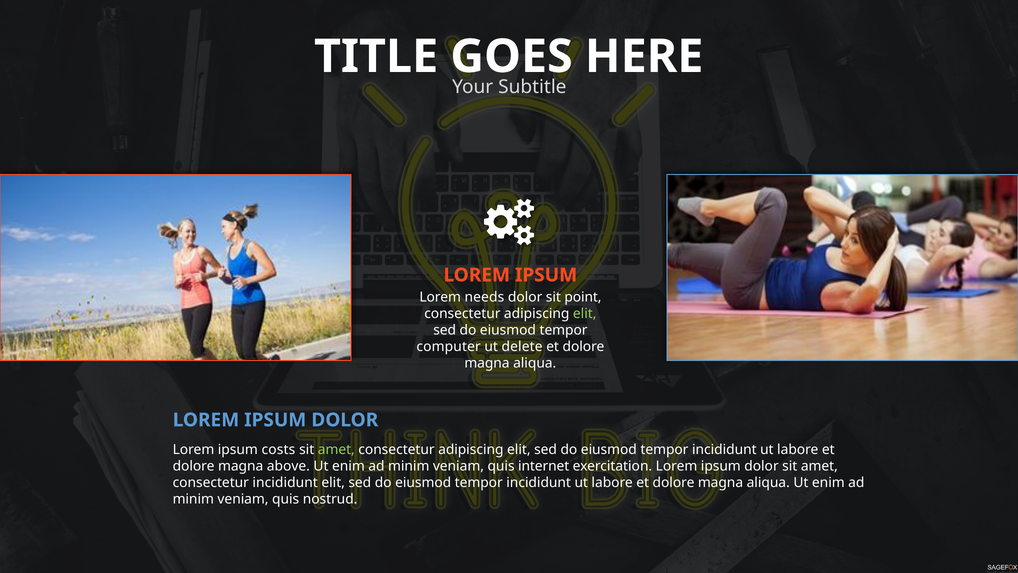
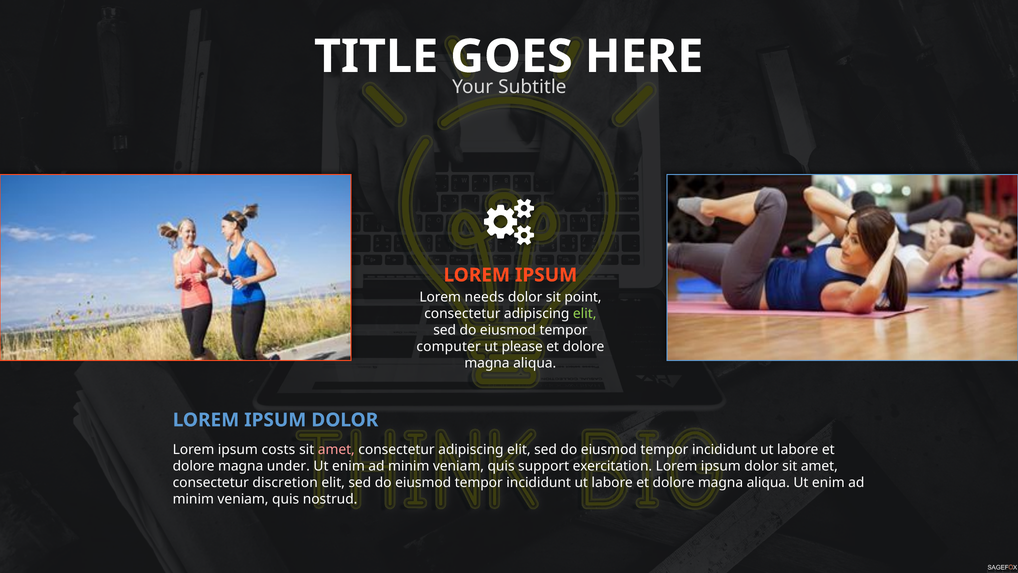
delete: delete -> please
amet at (336, 449) colour: light green -> pink
above: above -> under
internet: internet -> support
consectetur incididunt: incididunt -> discretion
